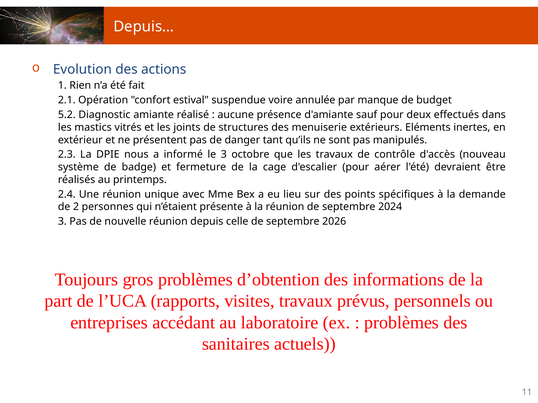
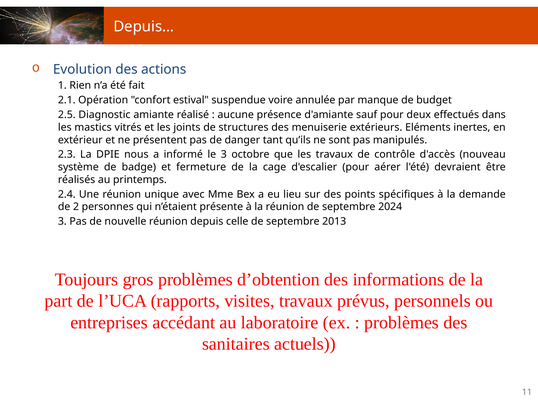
5.2: 5.2 -> 2.5
2026: 2026 -> 2013
